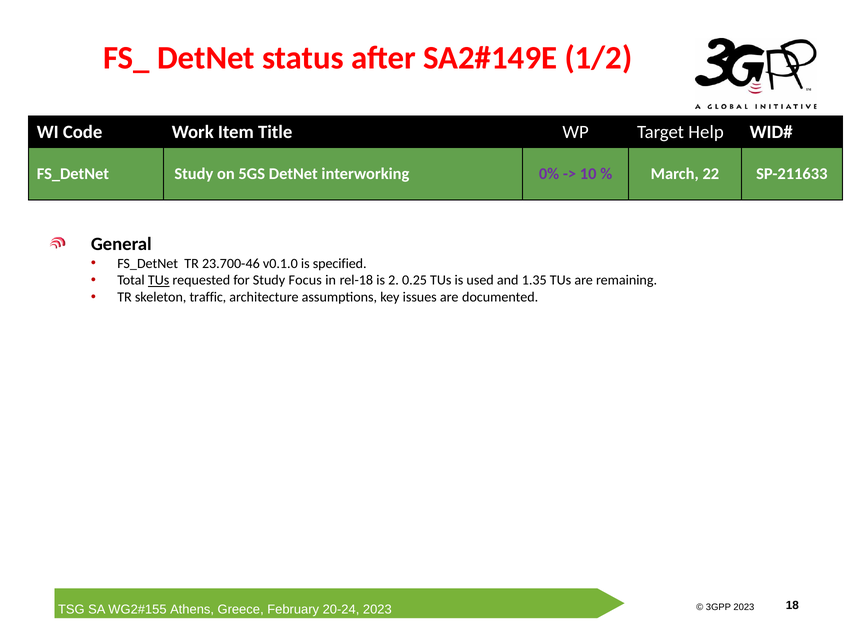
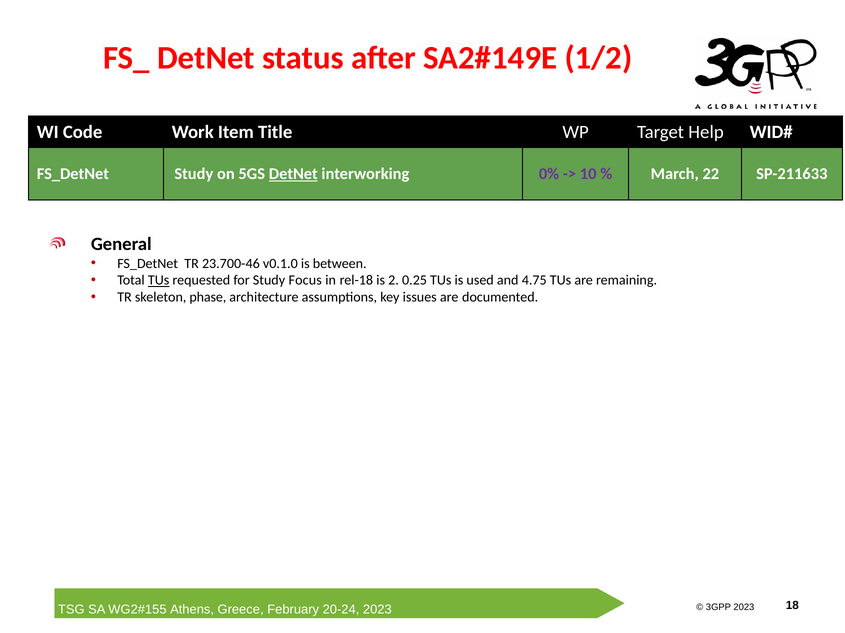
DetNet at (293, 174) underline: none -> present
specified: specified -> between
1.35: 1.35 -> 4.75
traffic: traffic -> phase
